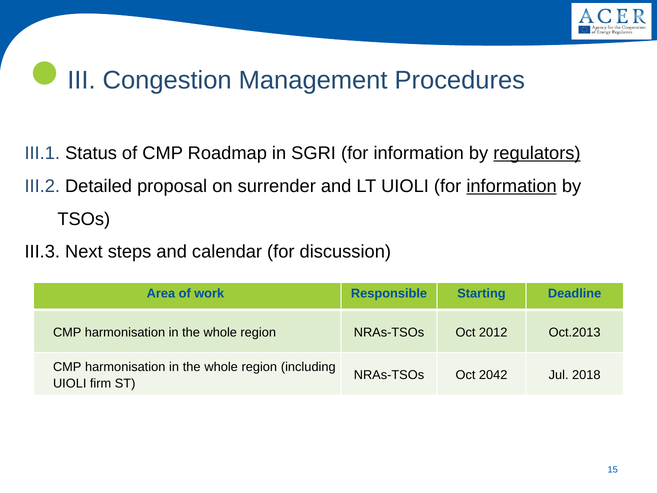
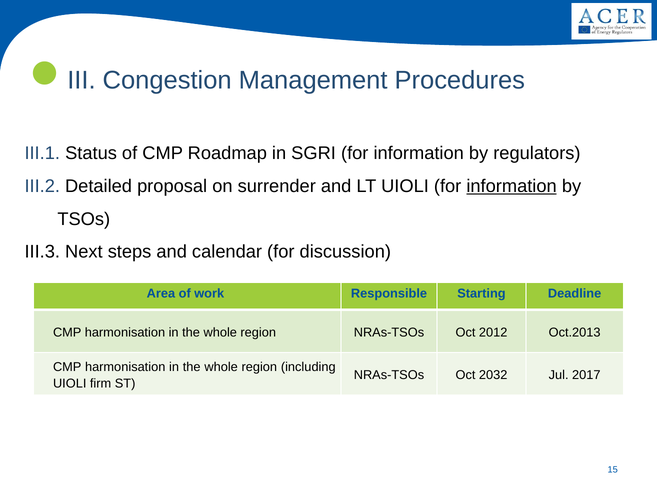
regulators underline: present -> none
2042: 2042 -> 2032
2018: 2018 -> 2017
